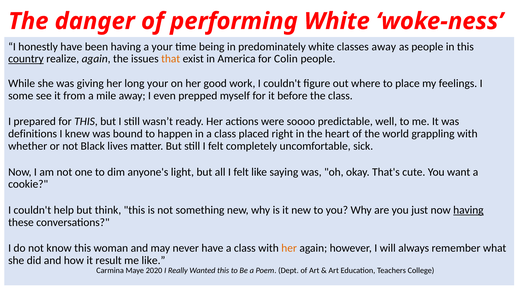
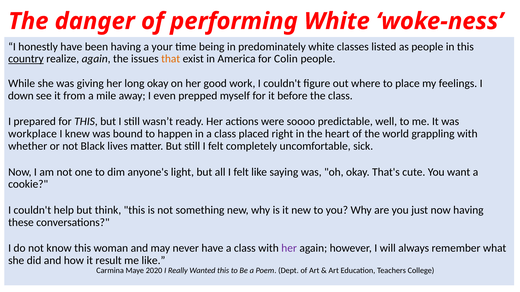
classes away: away -> listed
long your: your -> okay
some: some -> down
definitions: definitions -> workplace
having at (468, 210) underline: present -> none
her at (289, 249) colour: orange -> purple
